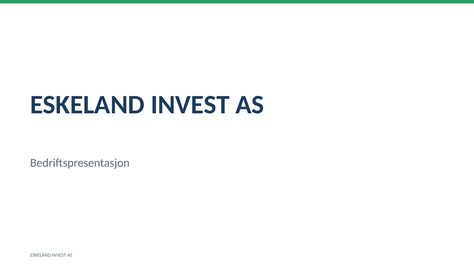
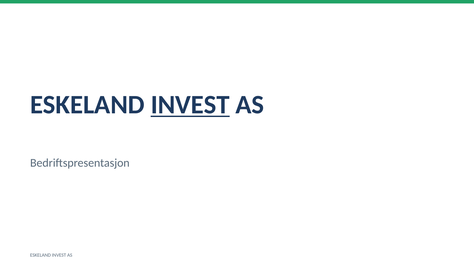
INVEST at (190, 105) underline: none -> present
